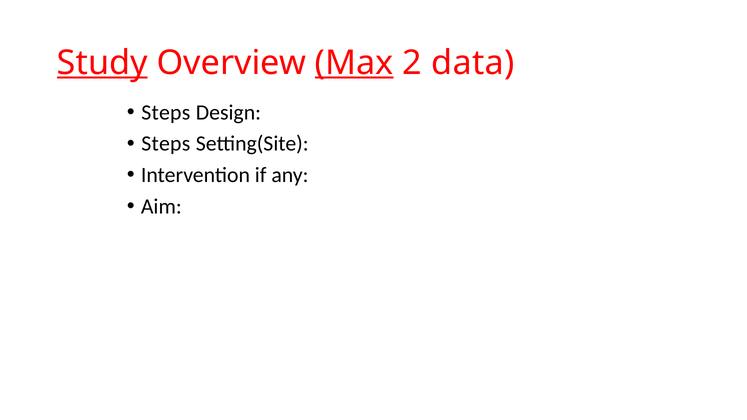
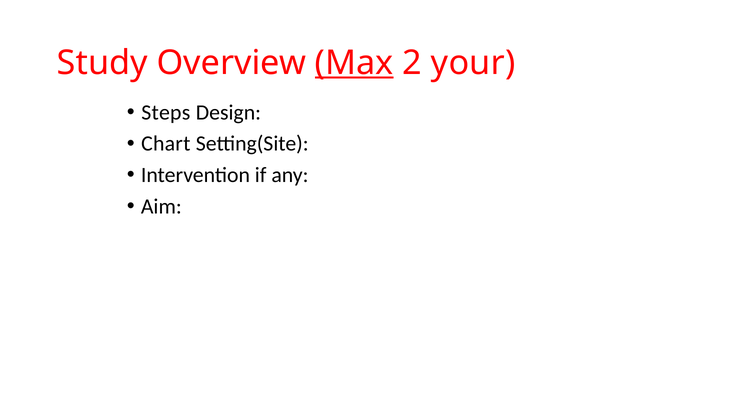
Study underline: present -> none
data: data -> your
Steps at (166, 144): Steps -> Chart
